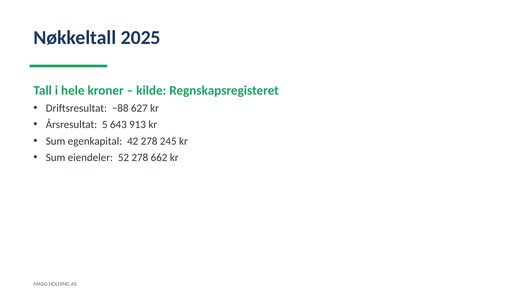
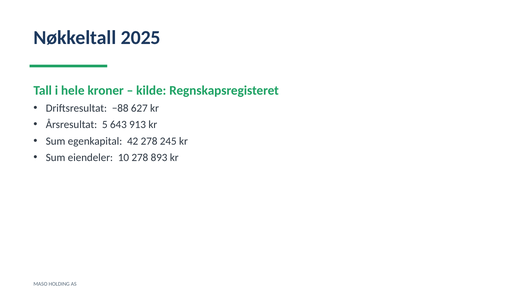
52: 52 -> 10
662: 662 -> 893
